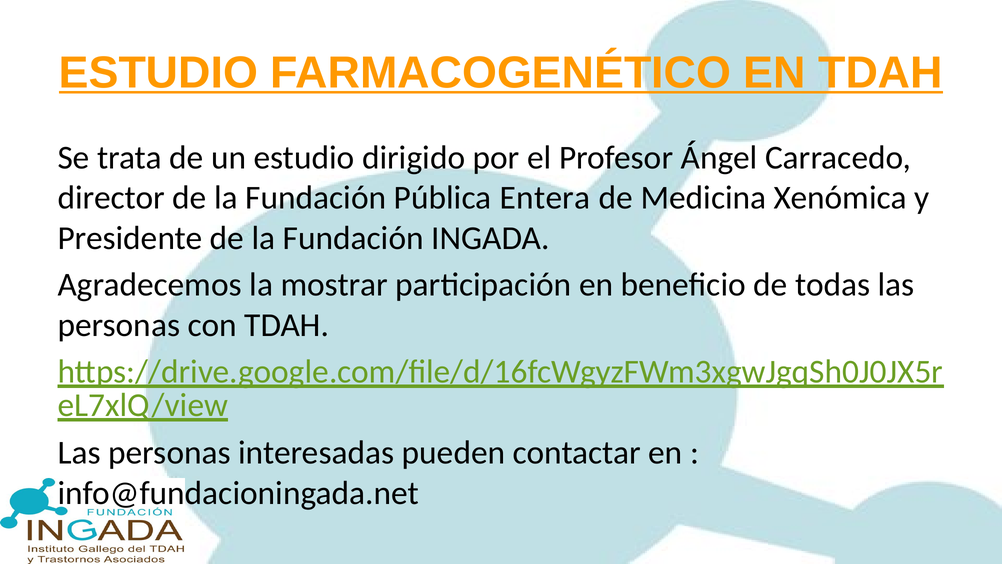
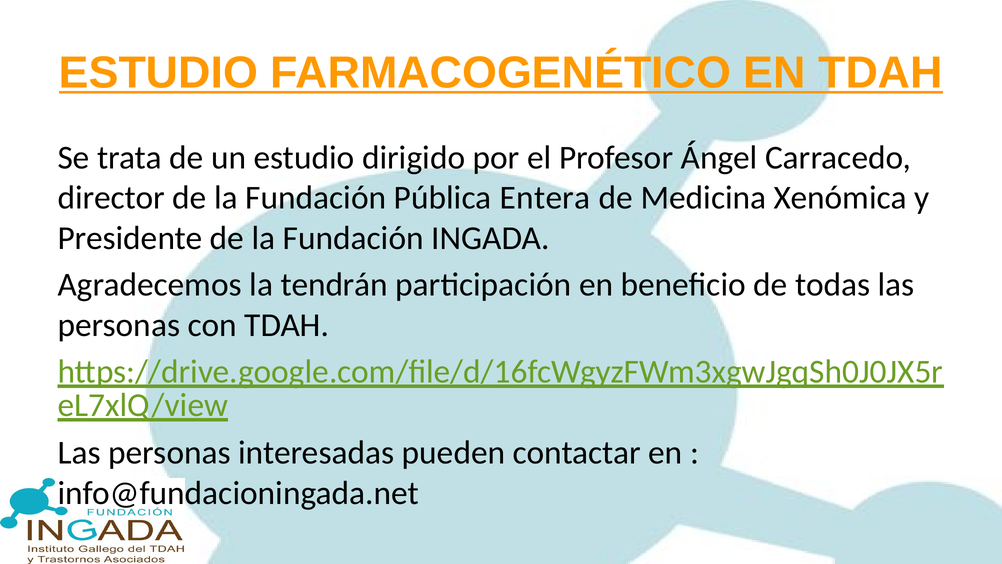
mostrar: mostrar -> tendrán
